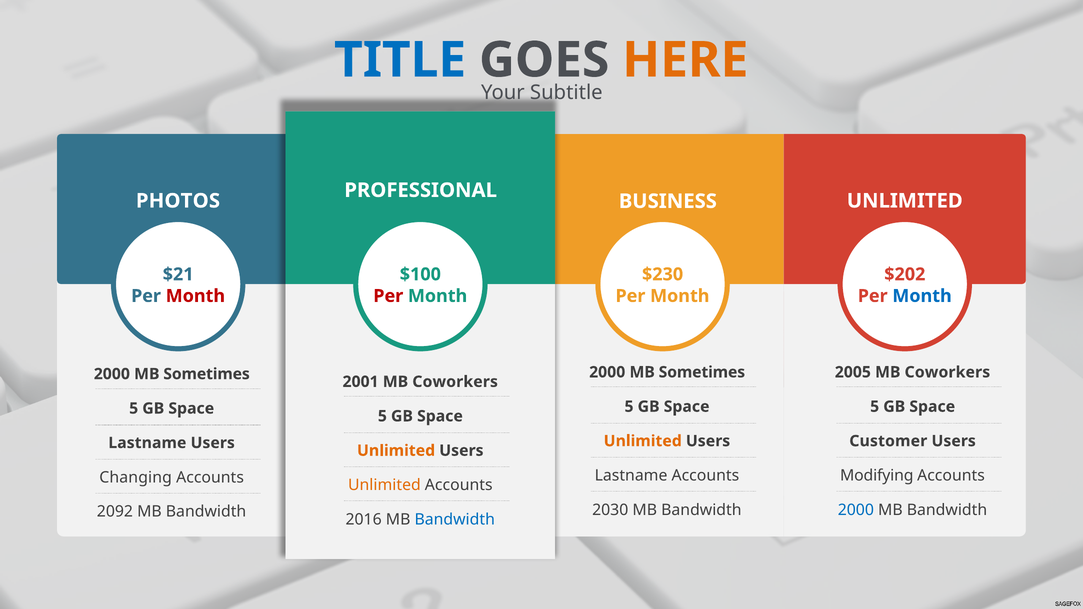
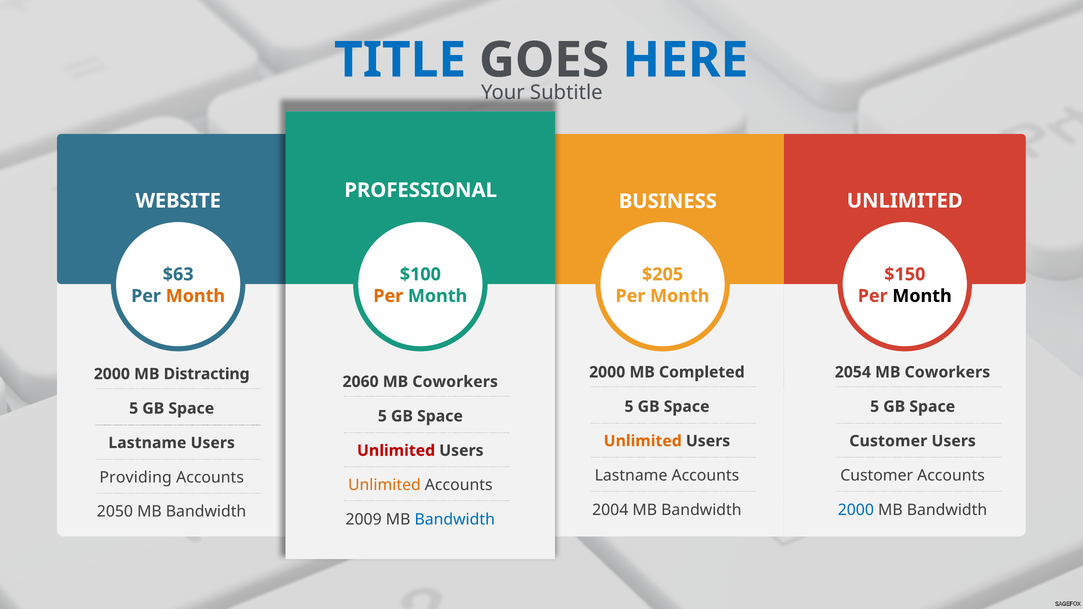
HERE colour: orange -> blue
PHOTOS: PHOTOS -> WEBSITE
$21: $21 -> $63
$230: $230 -> $205
$202: $202 -> $150
Month at (195, 296) colour: red -> orange
Per at (388, 296) colour: red -> orange
Month at (922, 296) colour: blue -> black
Sometimes at (702, 372): Sometimes -> Completed
2005: 2005 -> 2054
Sometimes at (207, 374): Sometimes -> Distracting
2001: 2001 -> 2060
Unlimited at (396, 451) colour: orange -> red
Modifying at (877, 476): Modifying -> Customer
Changing: Changing -> Providing
2030: 2030 -> 2004
2092: 2092 -> 2050
2016: 2016 -> 2009
